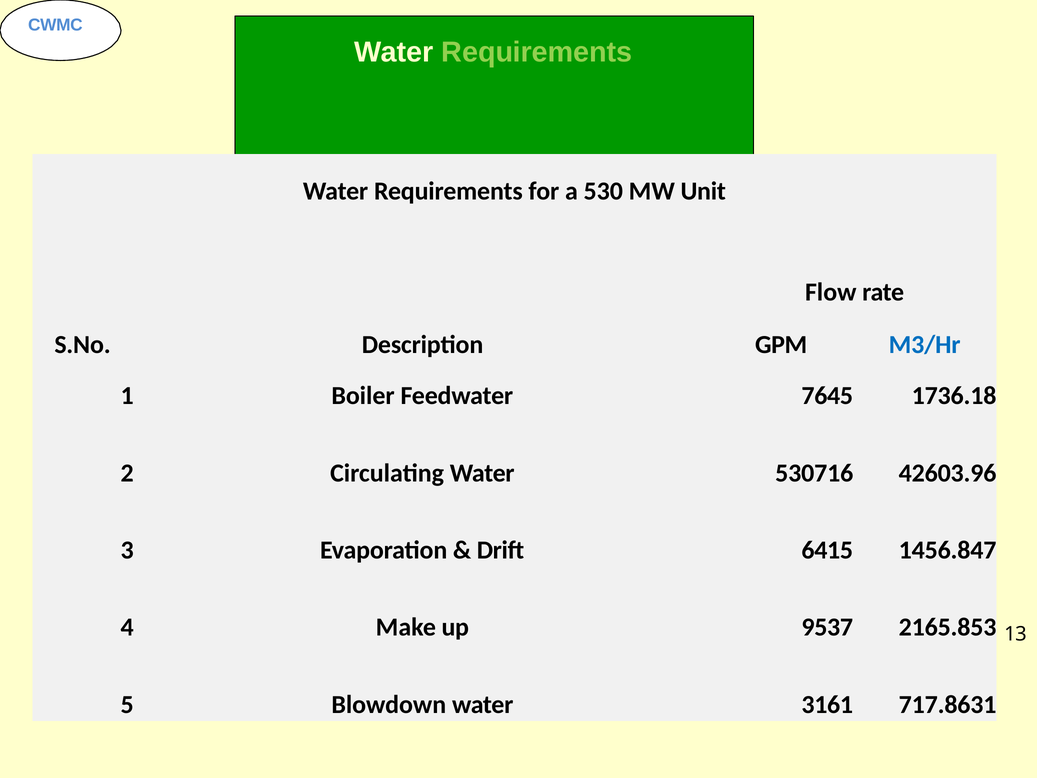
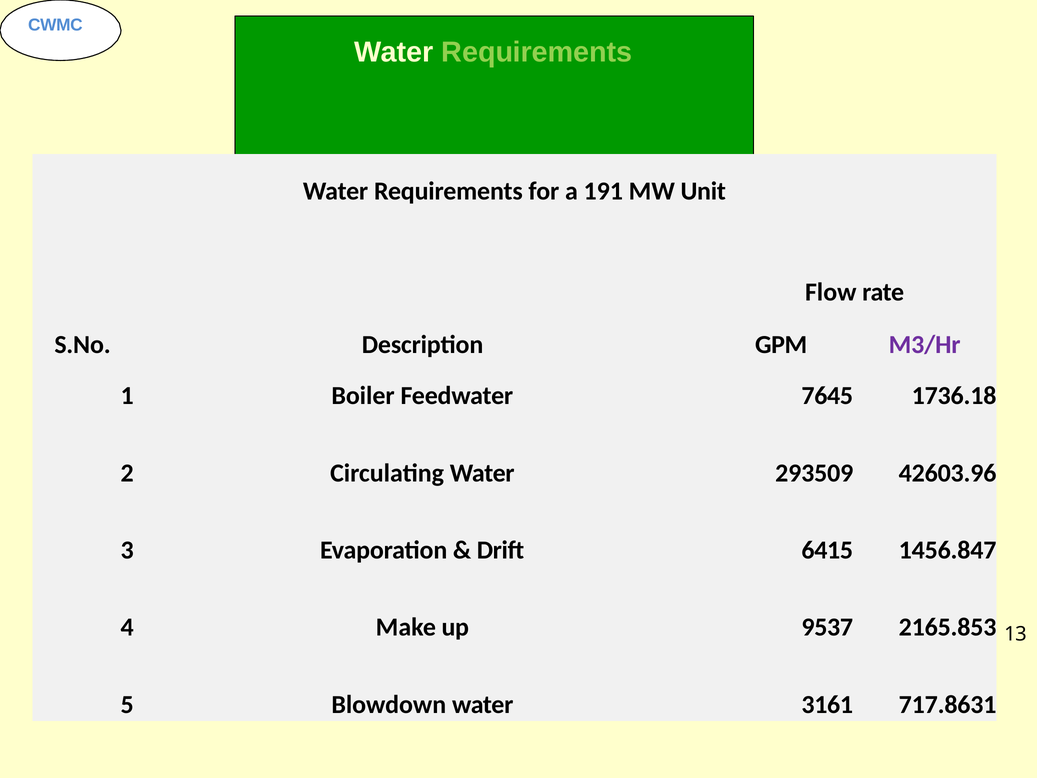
530: 530 -> 191
M3/Hr colour: blue -> purple
530716: 530716 -> 293509
